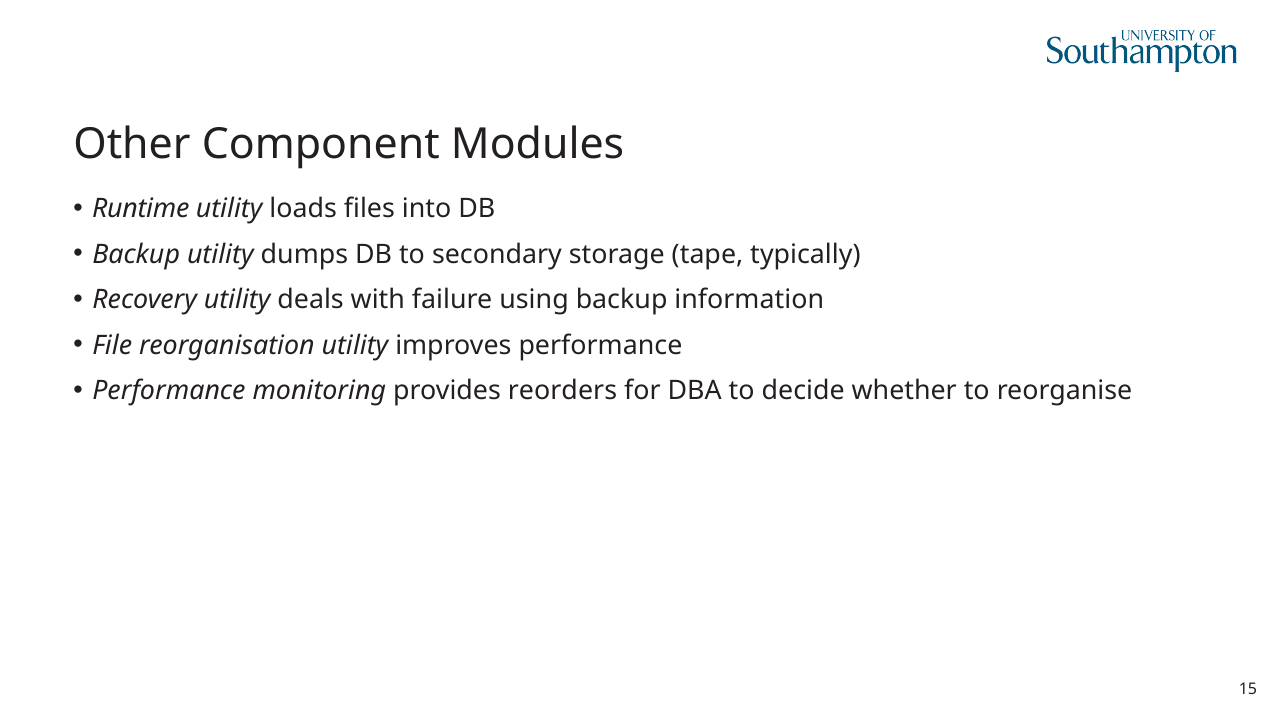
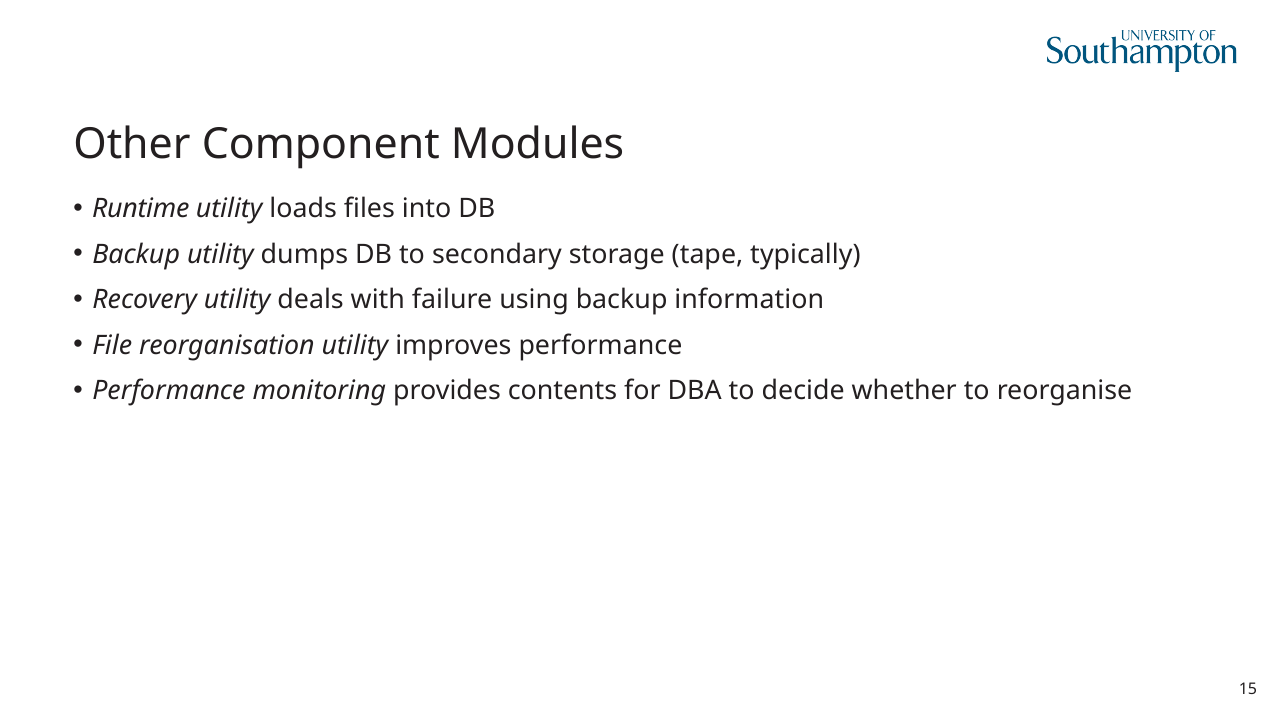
reorders: reorders -> contents
